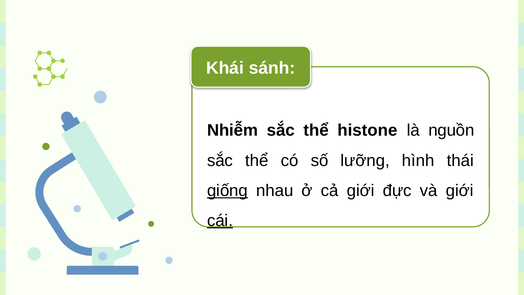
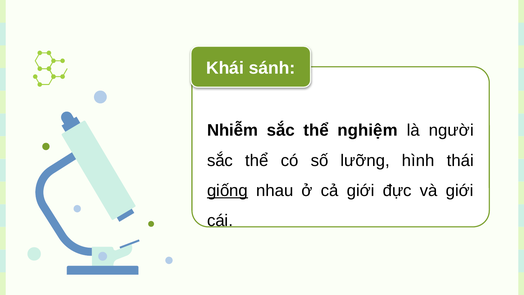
histone: histone -> nghiệm
nguồn: nguồn -> người
cái underline: present -> none
